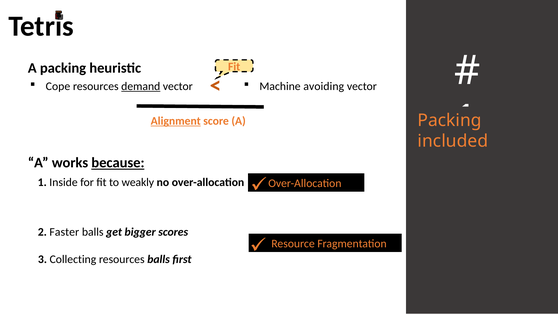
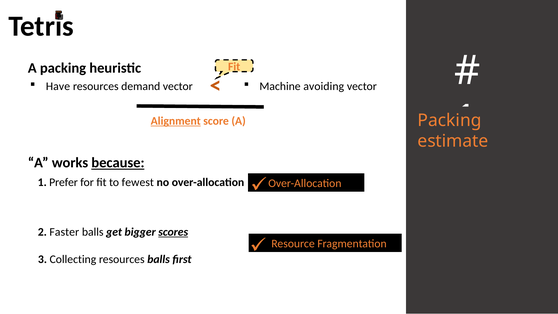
Cope: Cope -> Have
demand underline: present -> none
included: included -> estimate
Inside: Inside -> Prefer
weakly: weakly -> fewest
scores underline: none -> present
